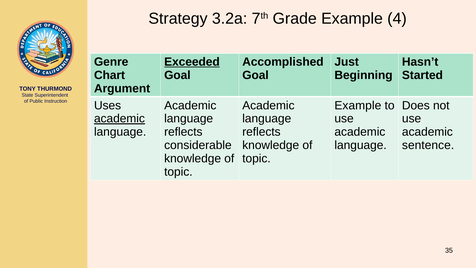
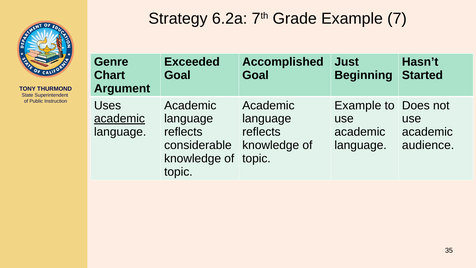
3.2a: 3.2a -> 6.2a
4: 4 -> 7
Exceeded underline: present -> none
sentence: sentence -> audience
